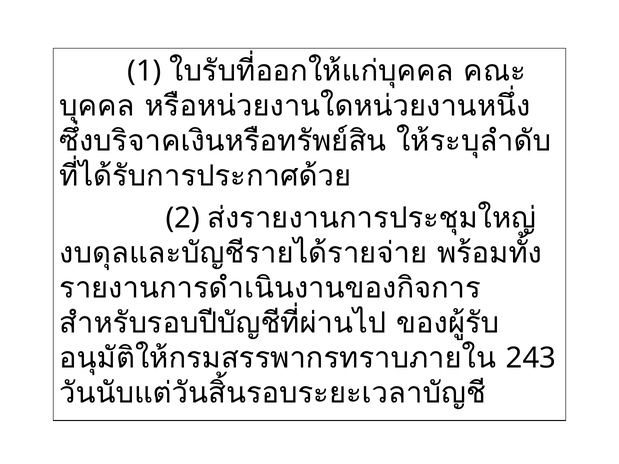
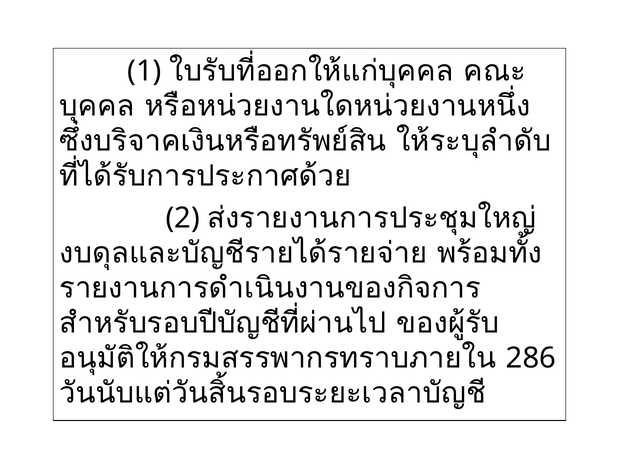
243: 243 -> 286
